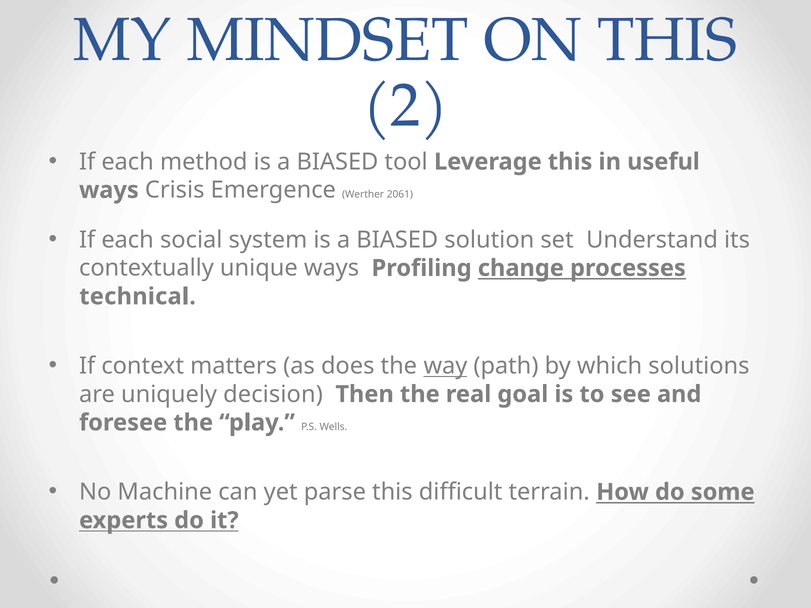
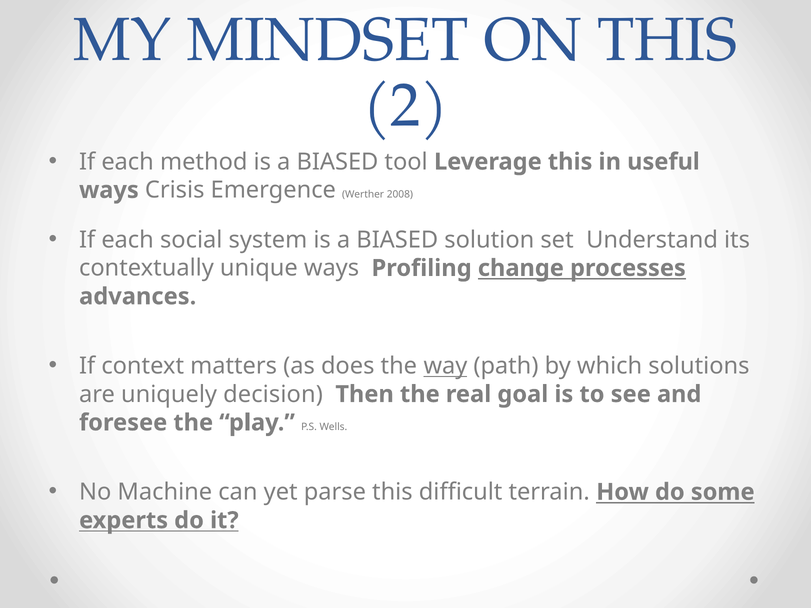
2061: 2061 -> 2008
technical: technical -> advances
